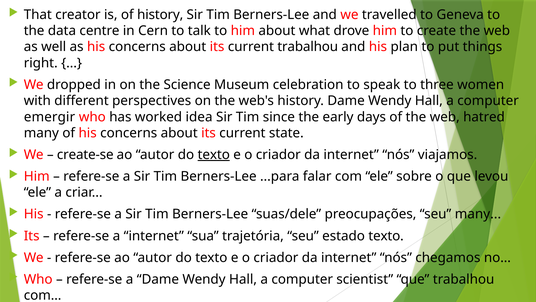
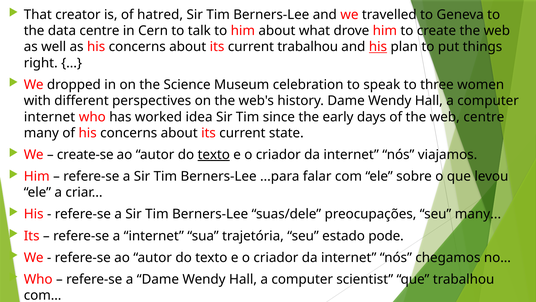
of history: history -> hatred
his at (378, 47) underline: none -> present
emergir at (50, 117): emergir -> internet
web hatred: hatred -> centre
estado texto: texto -> pode
